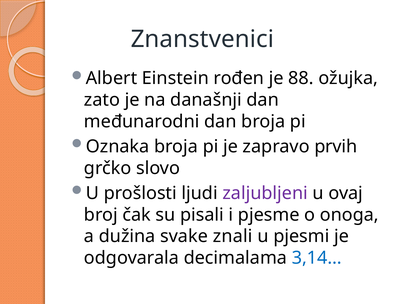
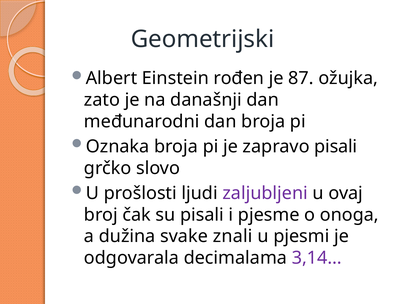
Znanstvenici: Znanstvenici -> Geometrijski
88: 88 -> 87
zapravo prvih: prvih -> pisali
3,14… colour: blue -> purple
